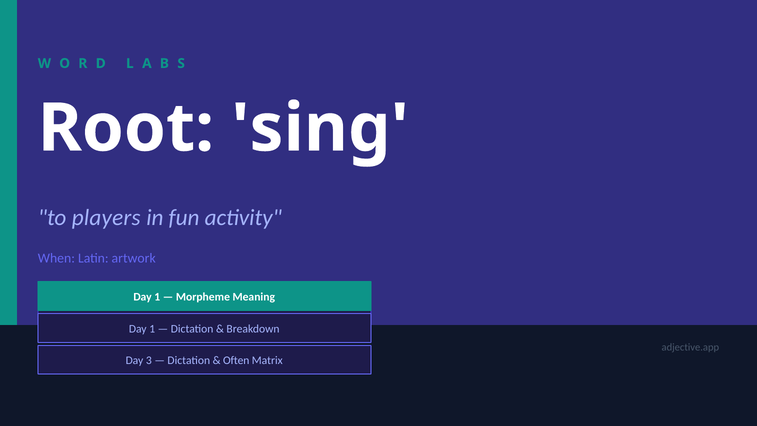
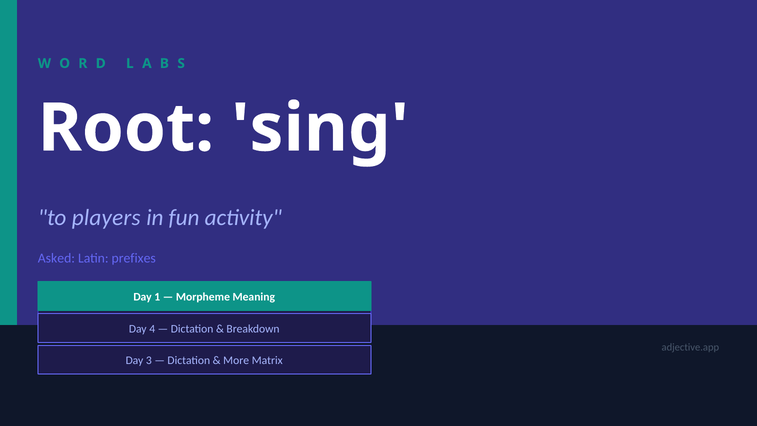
When: When -> Asked
artwork: artwork -> prefixes
1 at (152, 329): 1 -> 4
Often: Often -> More
